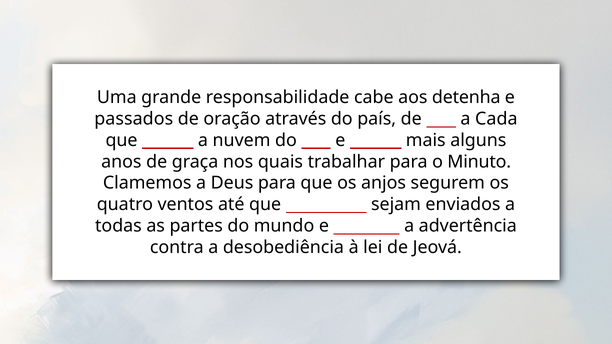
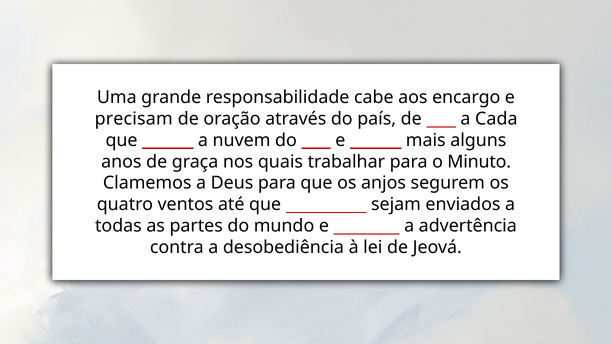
detenha: detenha -> encargo
passados: passados -> precisam
